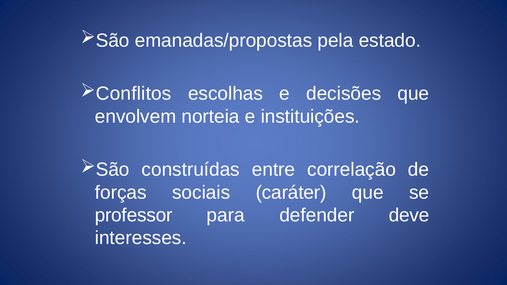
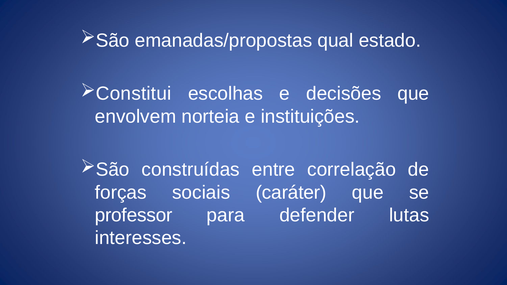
pela: pela -> qual
Conflitos: Conflitos -> Constitui
deve: deve -> lutas
